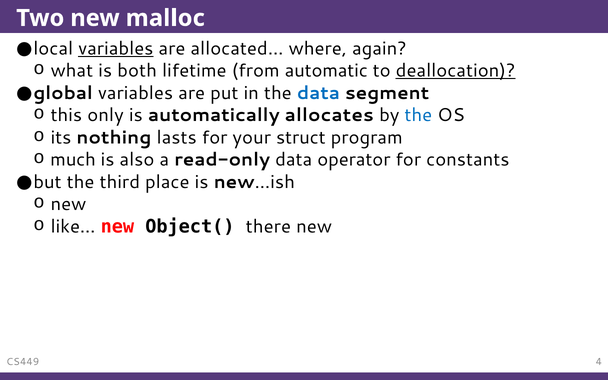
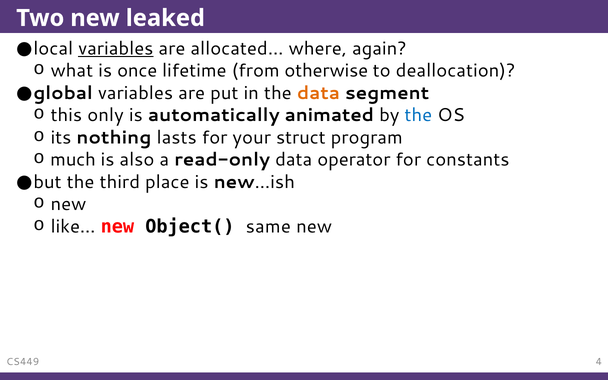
malloc: malloc -> leaked
both: both -> once
automatic: automatic -> otherwise
deallocation underline: present -> none
data at (318, 93) colour: blue -> orange
allocates: allocates -> animated
there: there -> same
